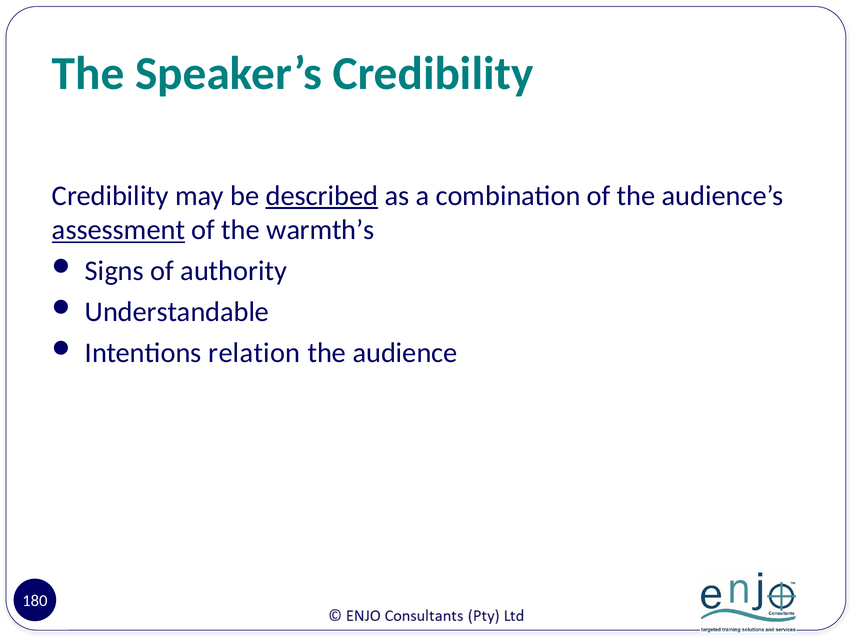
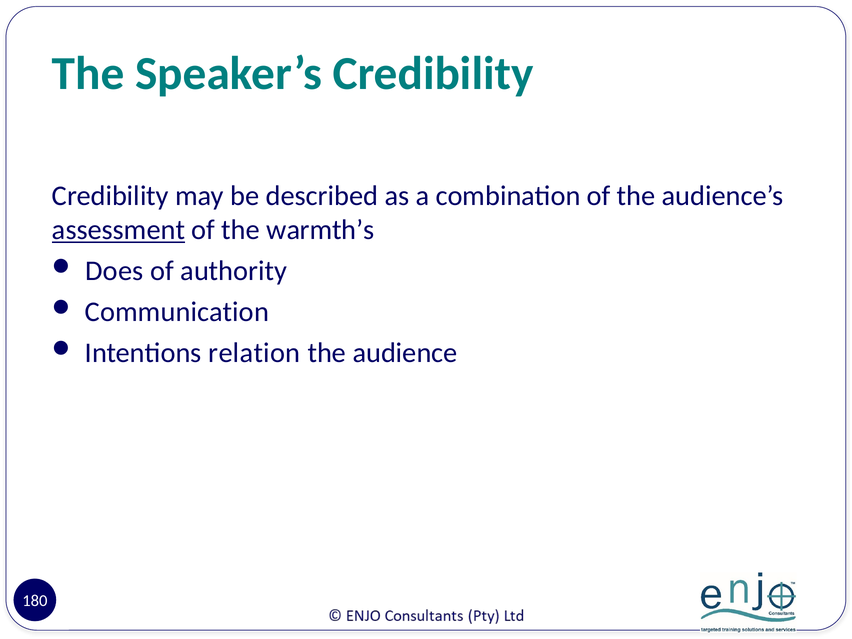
described underline: present -> none
Signs: Signs -> Does
Understandable: Understandable -> Communication
